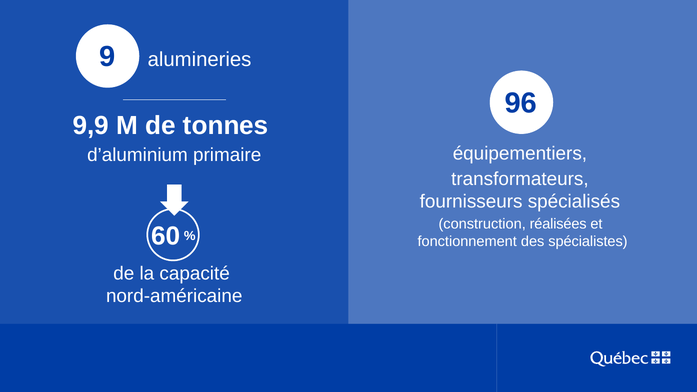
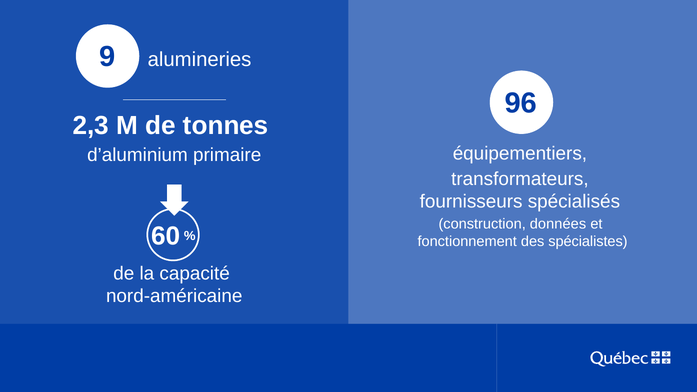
9,9: 9,9 -> 2,3
réalisées: réalisées -> données
